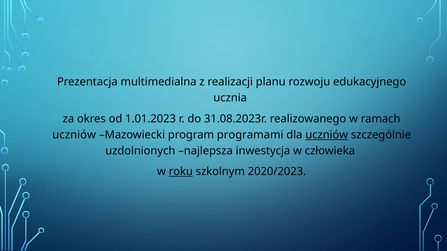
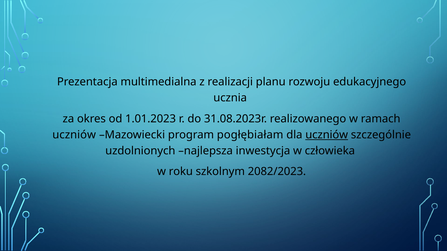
programami: programami -> pogłębiałam
roku underline: present -> none
2020/2023: 2020/2023 -> 2082/2023
